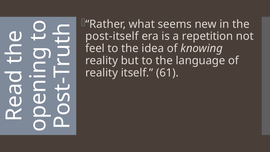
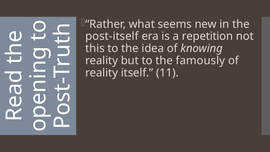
feel: feel -> this
language: language -> famously
61: 61 -> 11
